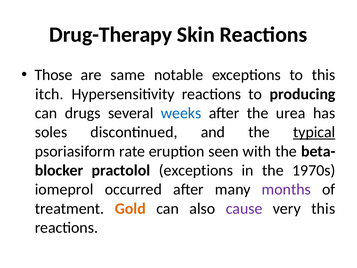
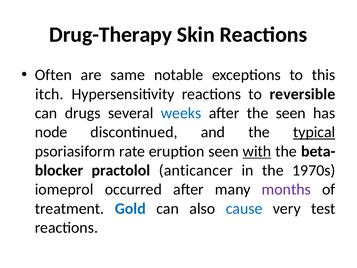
Those: Those -> Often
producing: producing -> reversible
the urea: urea -> seen
soles: soles -> node
with underline: none -> present
practolol exceptions: exceptions -> anticancer
Gold colour: orange -> blue
cause colour: purple -> blue
very this: this -> test
